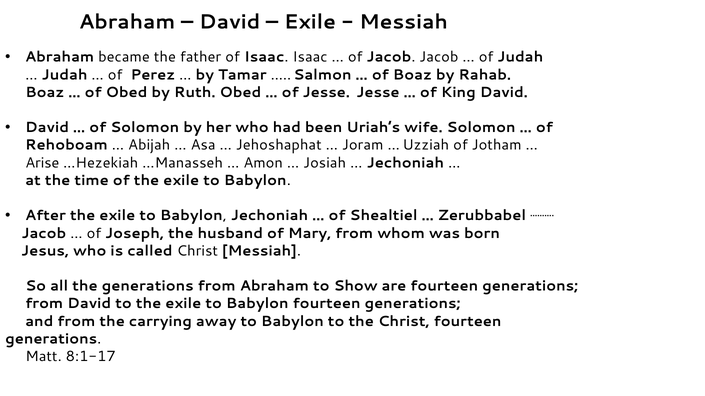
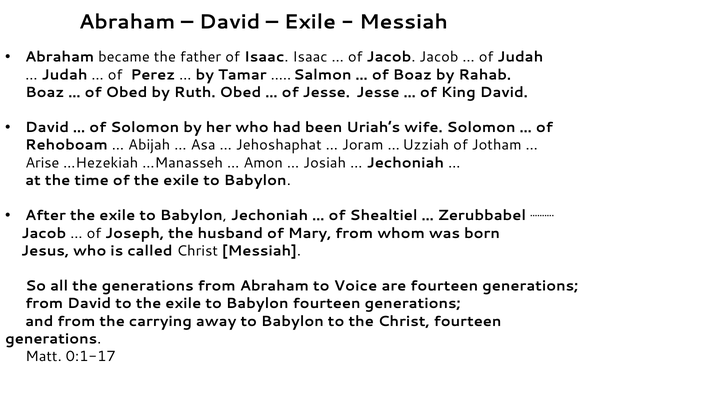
Show: Show -> Voice
8:1-17: 8:1-17 -> 0:1-17
